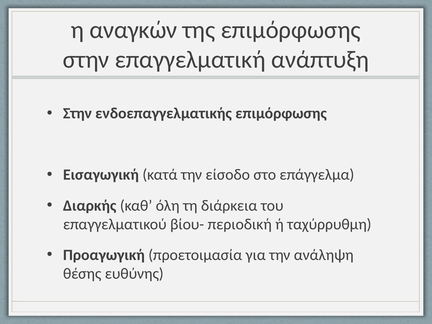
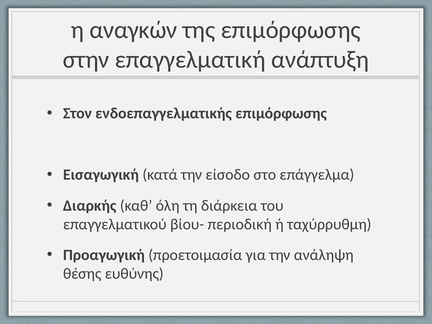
Στην at (77, 113): Στην -> Στον
